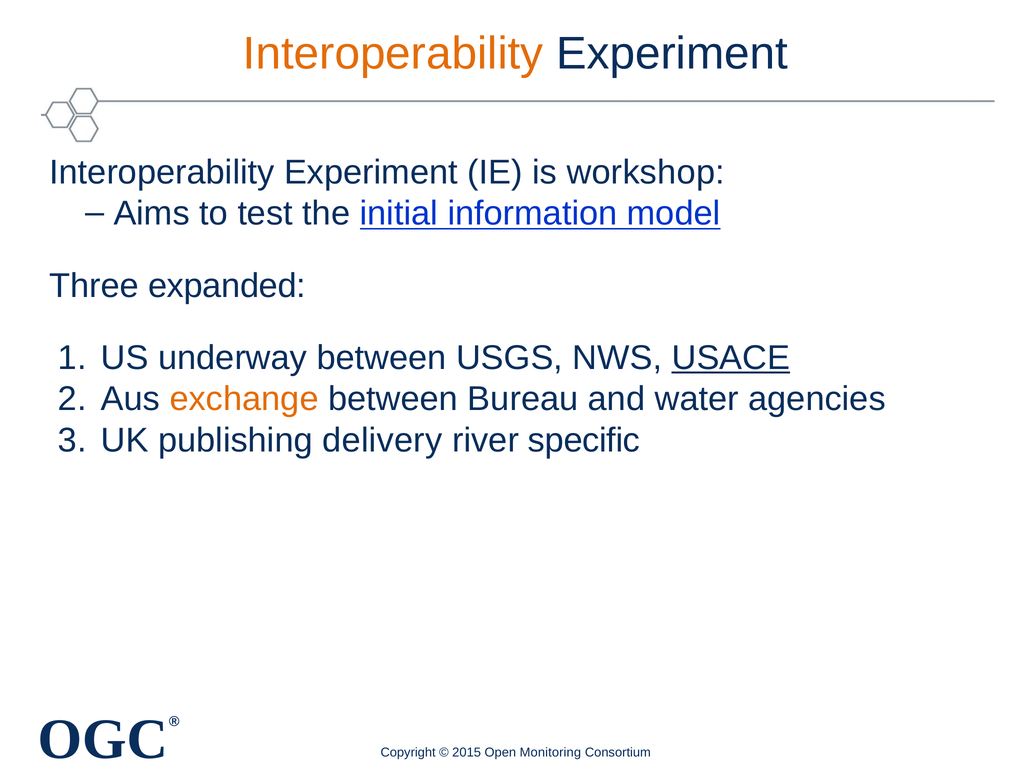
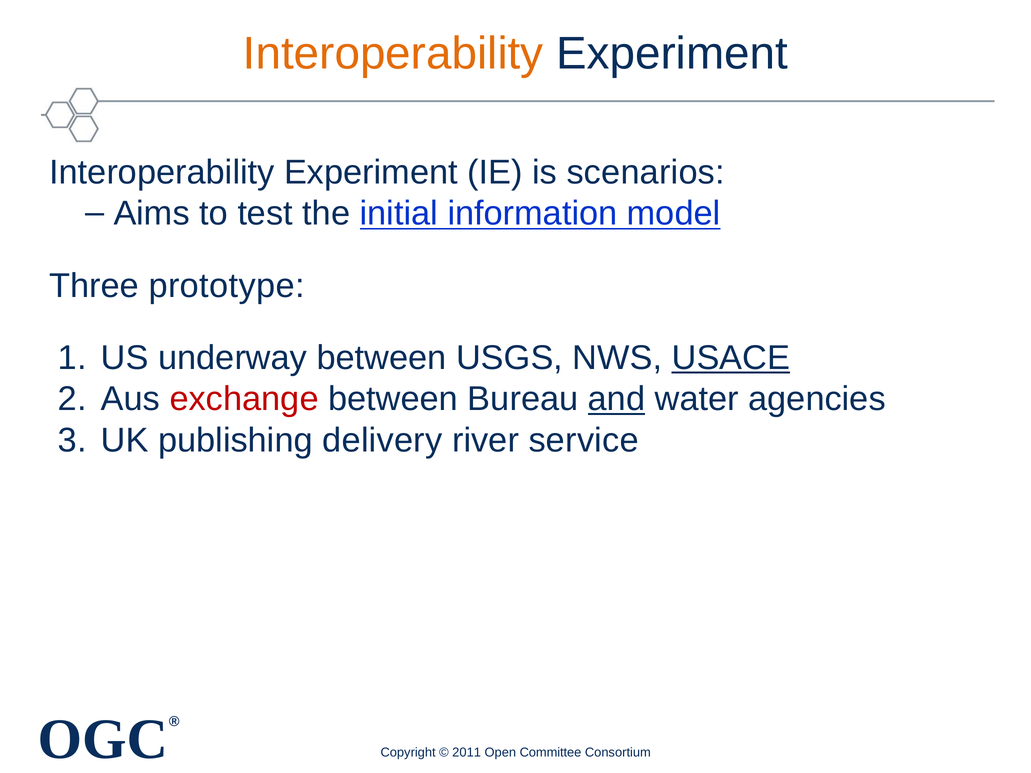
workshop: workshop -> scenarios
expanded: expanded -> prototype
exchange colour: orange -> red
and underline: none -> present
specific: specific -> service
2015: 2015 -> 2011
Monitoring: Monitoring -> Committee
